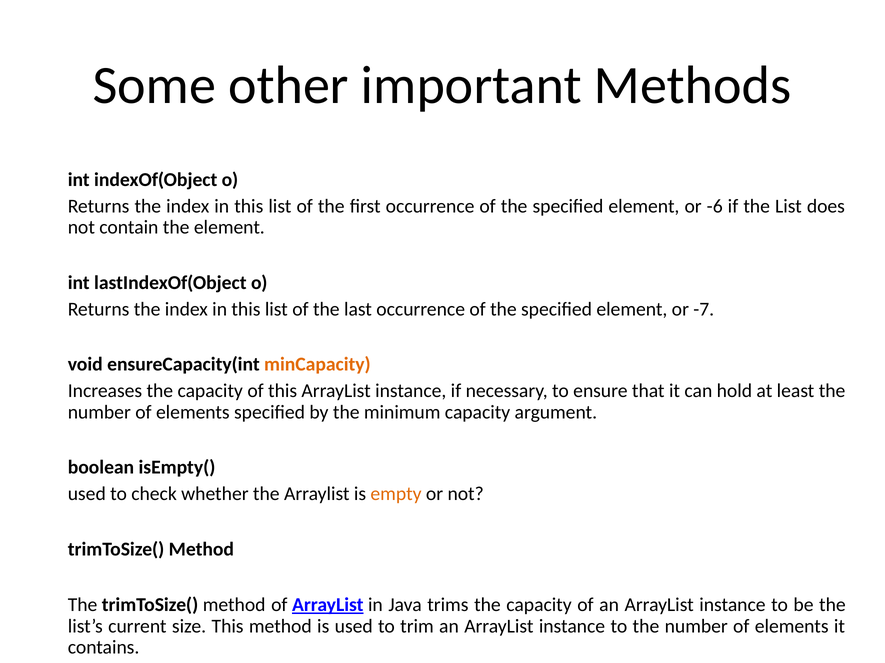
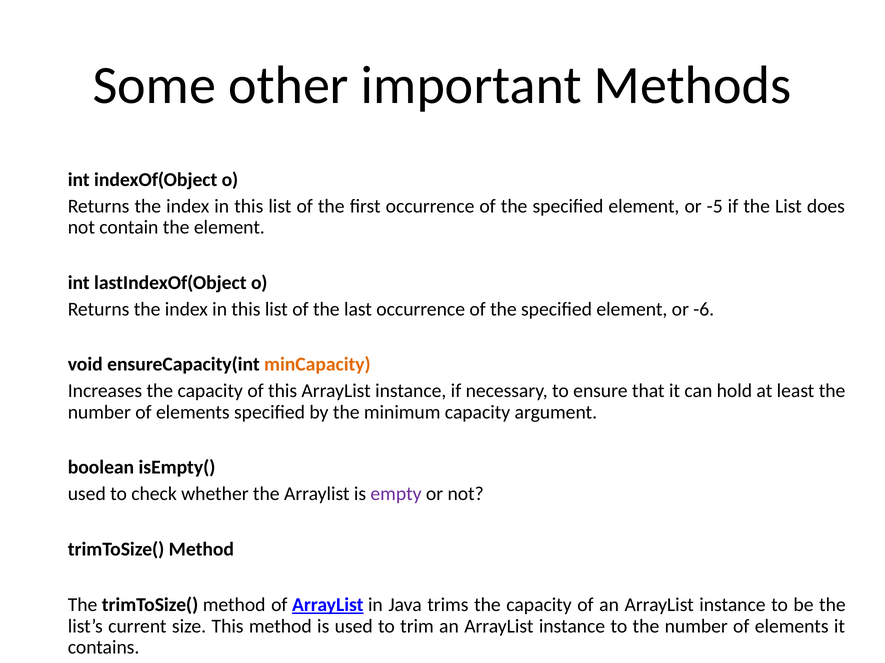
-6: -6 -> -5
-7: -7 -> -6
empty colour: orange -> purple
